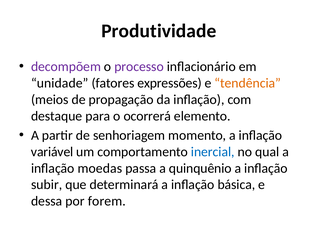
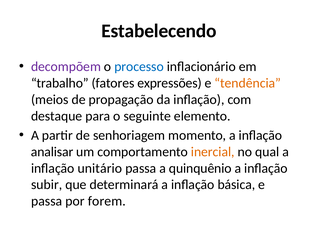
Produtividade: Produtividade -> Estabelecendo
processo colour: purple -> blue
unidade: unidade -> trabalho
ocorrerá: ocorrerá -> seguinte
variável: variável -> analisar
inercial colour: blue -> orange
moedas: moedas -> unitário
dessa at (47, 201): dessa -> passa
